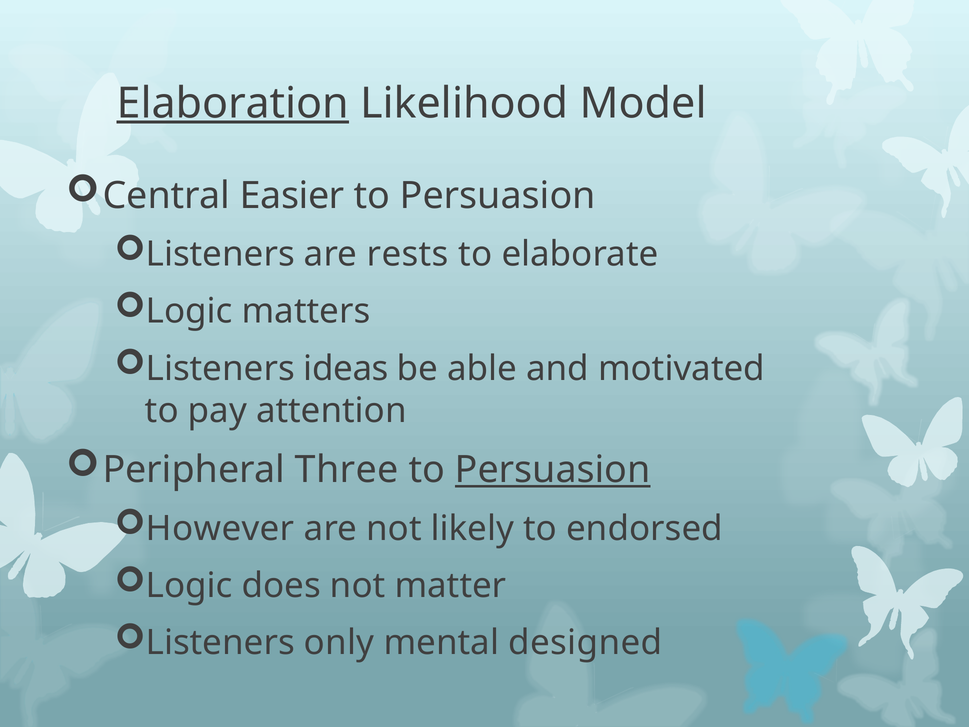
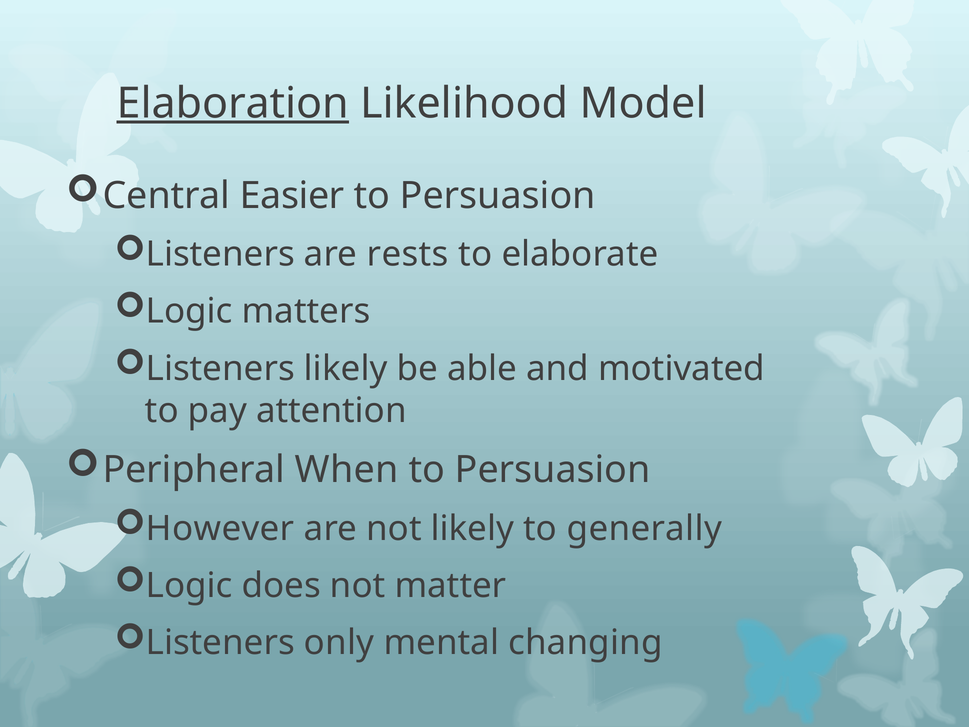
Listeners ideas: ideas -> likely
Three: Three -> When
Persuasion at (553, 470) underline: present -> none
endorsed: endorsed -> generally
designed: designed -> changing
